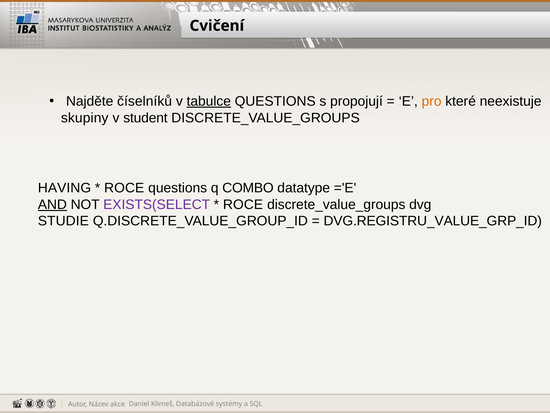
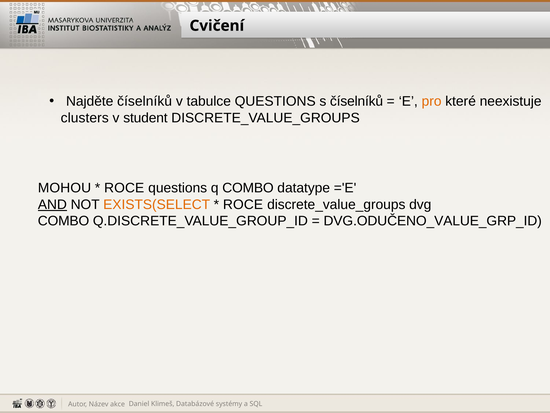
tabulce underline: present -> none
s propojují: propojují -> číselníků
skupiny: skupiny -> clusters
HAVING: HAVING -> MOHOU
EXISTS(SELECT colour: purple -> orange
STUDIE at (63, 221): STUDIE -> COMBO
DVG.REGISTRU_VALUE_GRP_ID: DVG.REGISTRU_VALUE_GRP_ID -> DVG.ODUČENO_VALUE_GRP_ID
